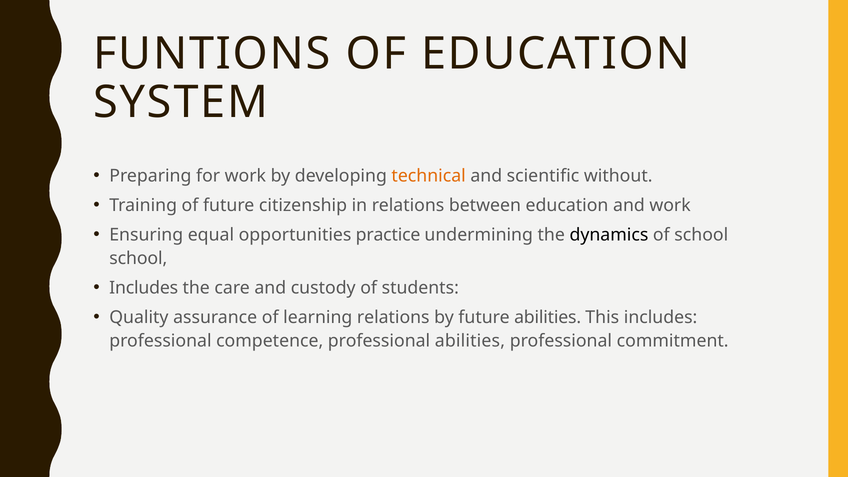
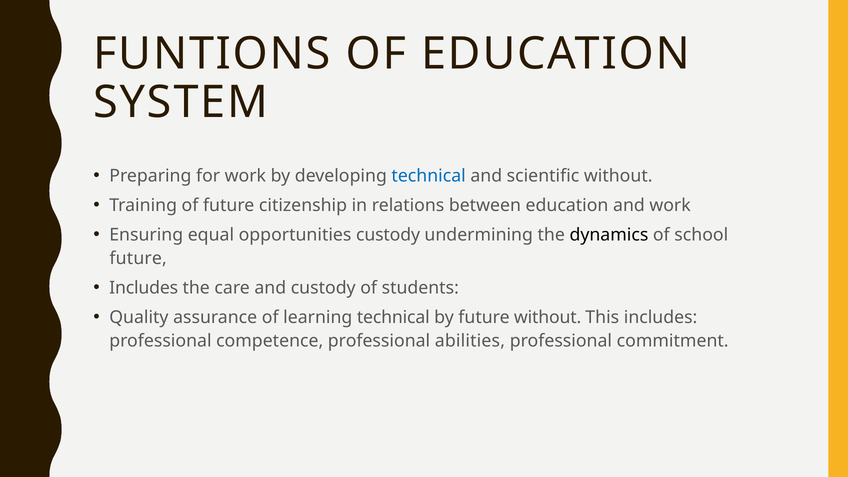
technical at (429, 176) colour: orange -> blue
opportunities practice: practice -> custody
school at (138, 258): school -> future
learning relations: relations -> technical
future abilities: abilities -> without
